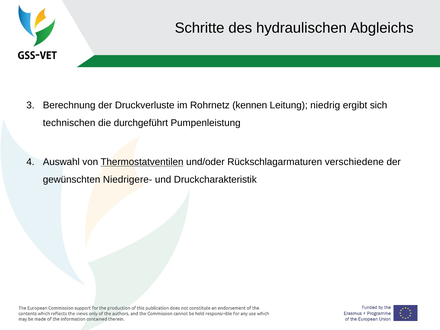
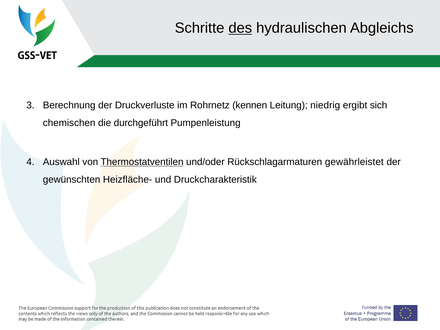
des underline: none -> present
technischen: technischen -> chemischen
verschiedene: verschiedene -> gewährleistet
Niedrigere-: Niedrigere- -> Heizfläche-
